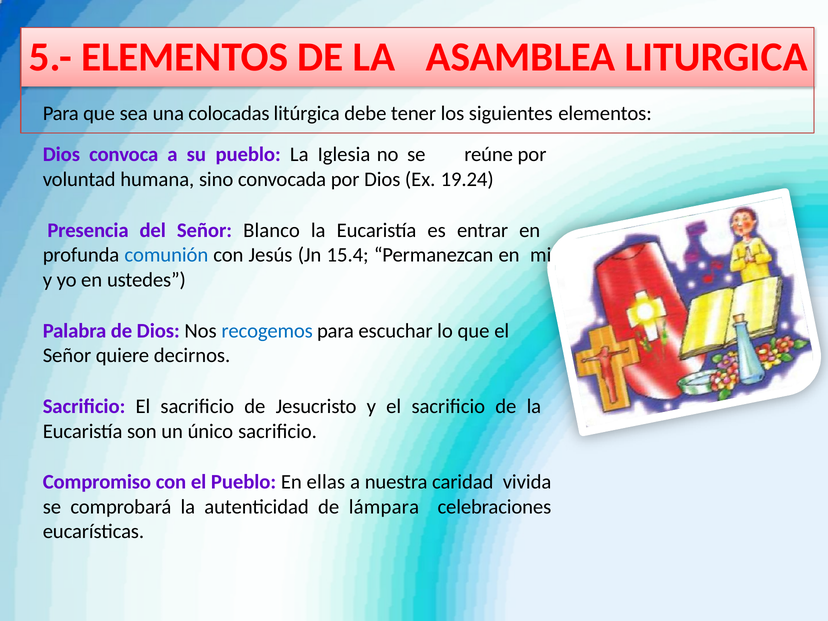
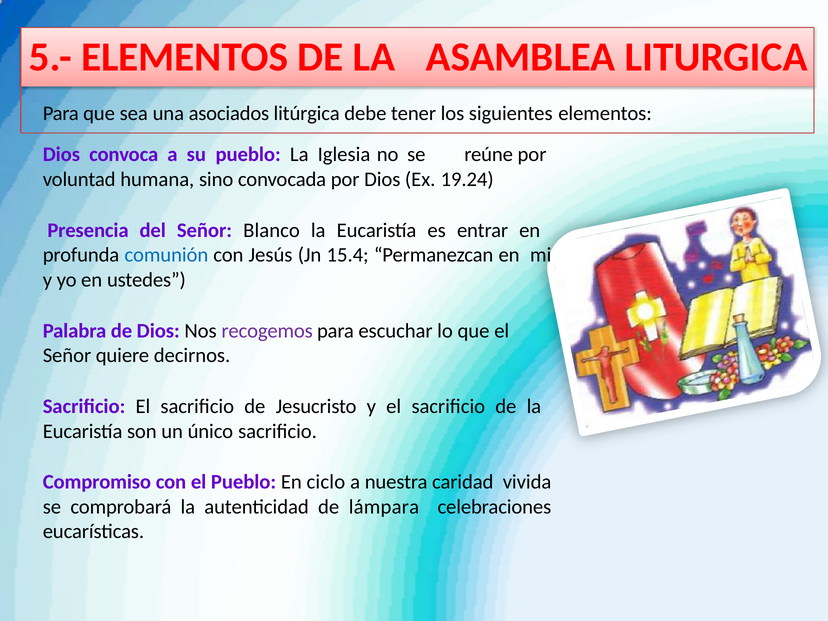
colocadas: colocadas -> asociados
recogemos colour: blue -> purple
ellas: ellas -> ciclo
